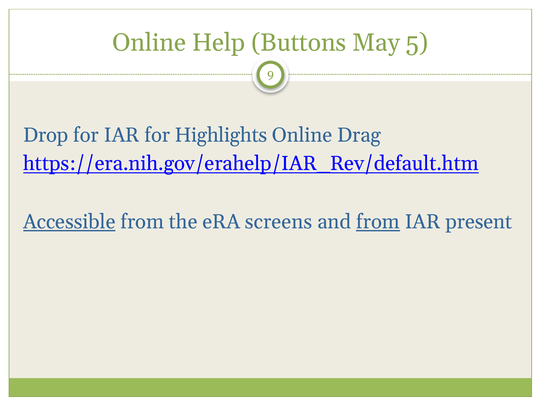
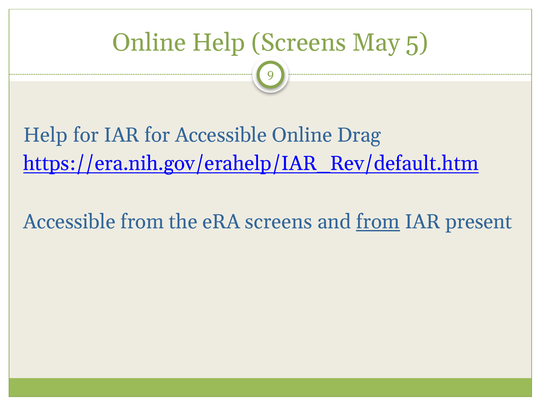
Help Buttons: Buttons -> Screens
Drop at (46, 135): Drop -> Help
for Highlights: Highlights -> Accessible
Accessible at (69, 222) underline: present -> none
